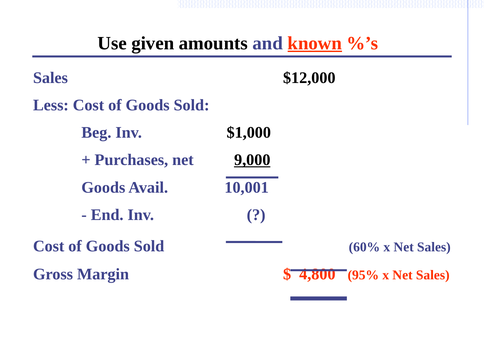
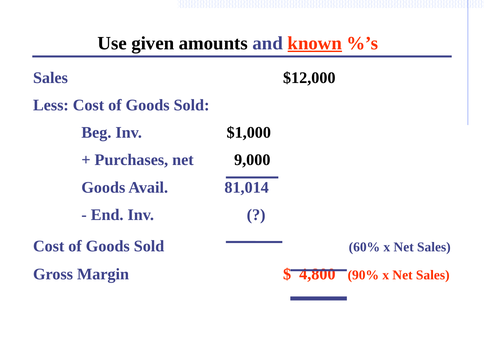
9,000 underline: present -> none
10,001: 10,001 -> 81,014
95%: 95% -> 90%
